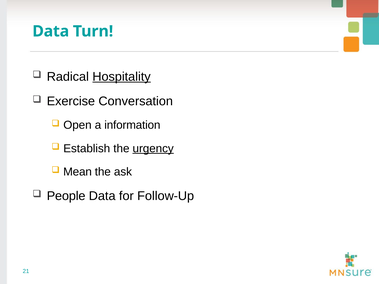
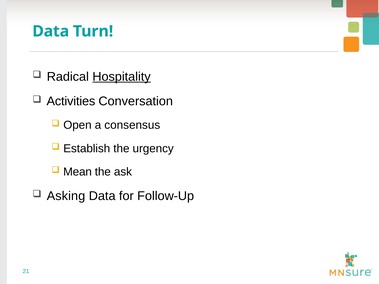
Exercise: Exercise -> Activities
information: information -> consensus
urgency underline: present -> none
People: People -> Asking
